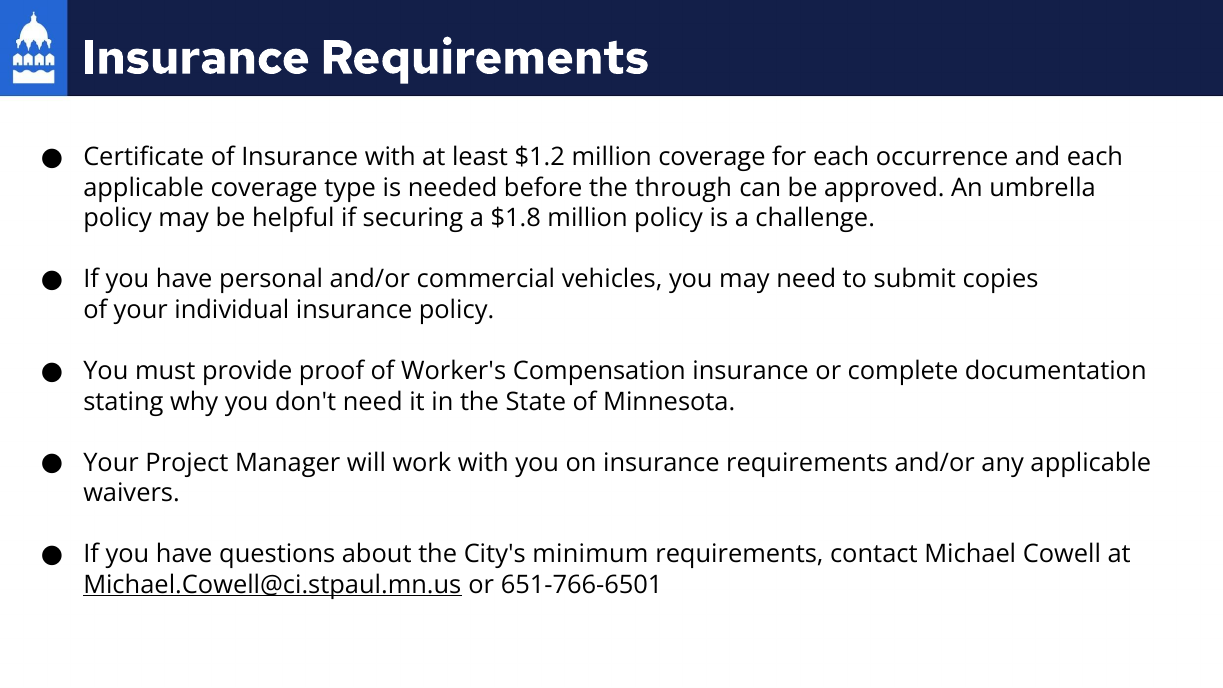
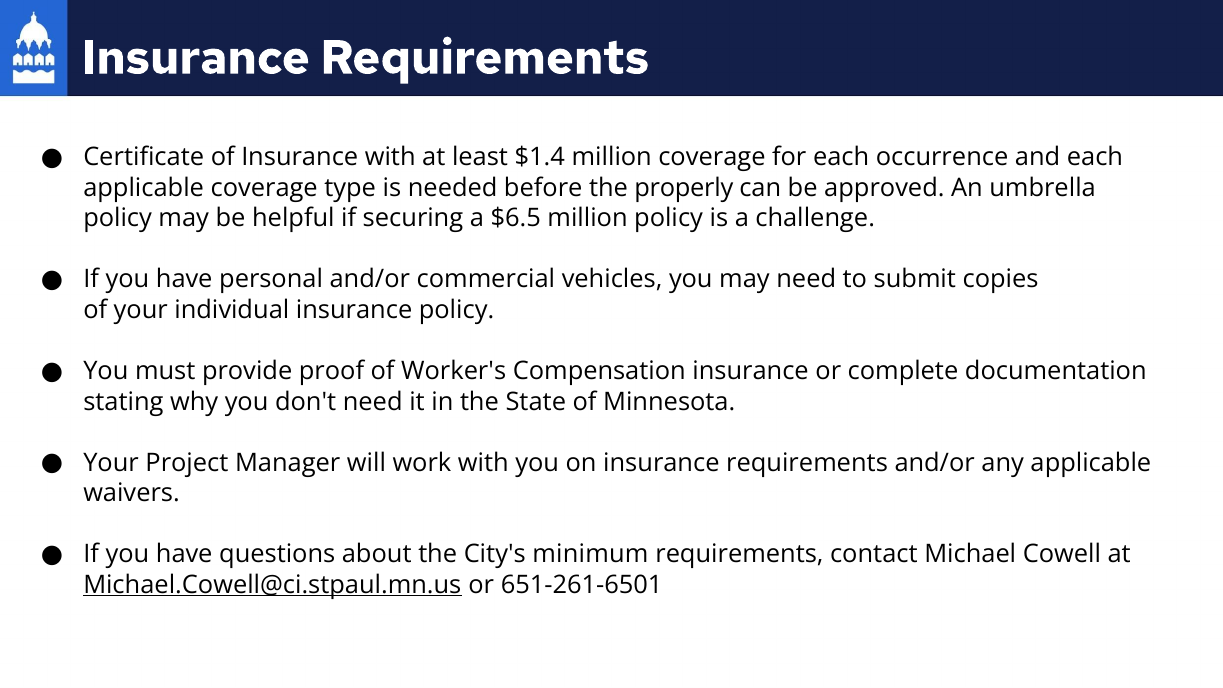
$1.2: $1.2 -> $1.4
through: through -> properly
$1.8: $1.8 -> $6.5
651-766-6501: 651-766-6501 -> 651-261-6501
